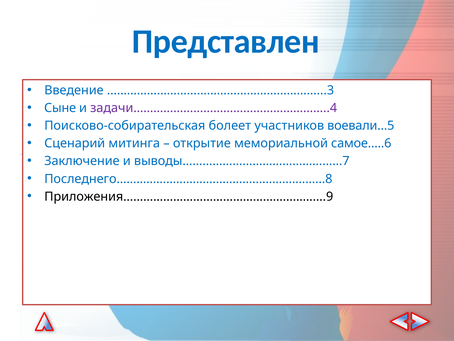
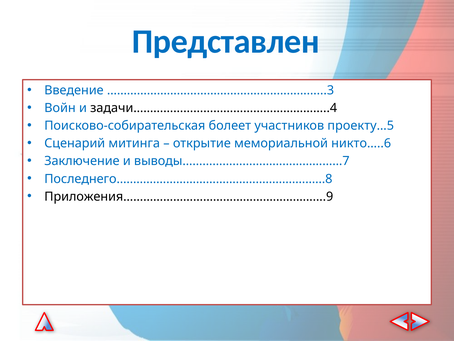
Сыне: Сыне -> Войн
задачи…………………………………………………..4 colour: purple -> black
воевали…5: воевали…5 -> проекту…5
самое…..6: самое…..6 -> никто…..6
